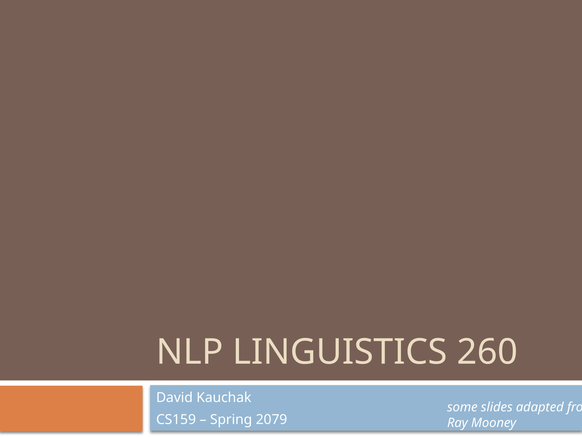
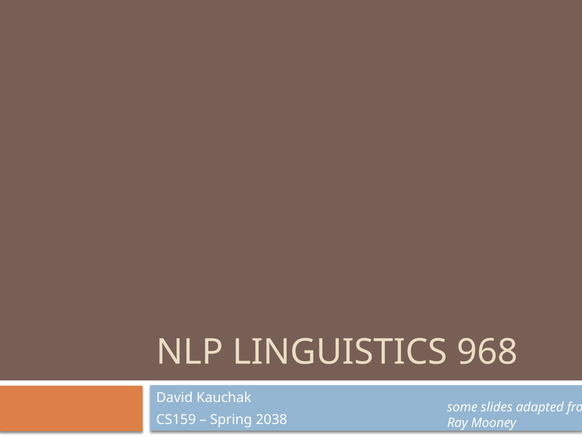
260: 260 -> 968
2079: 2079 -> 2038
